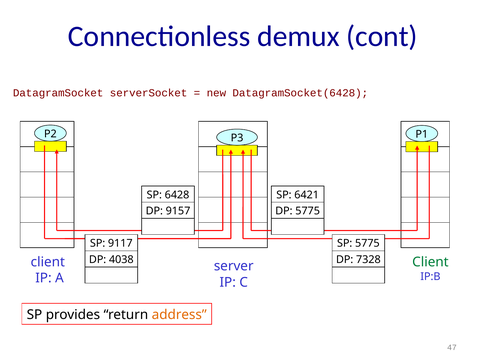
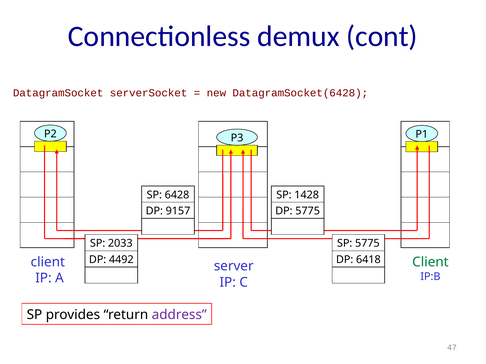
6421: 6421 -> 1428
9117: 9117 -> 2033
4038: 4038 -> 4492
7328: 7328 -> 6418
address colour: orange -> purple
